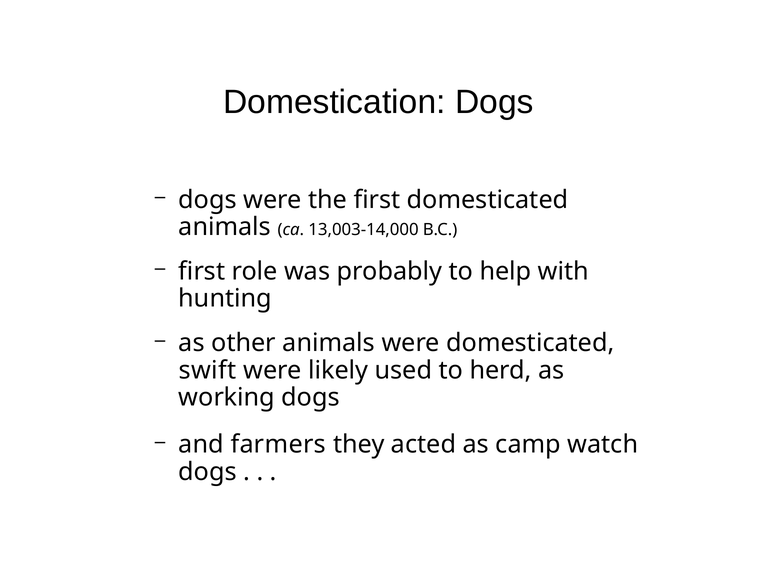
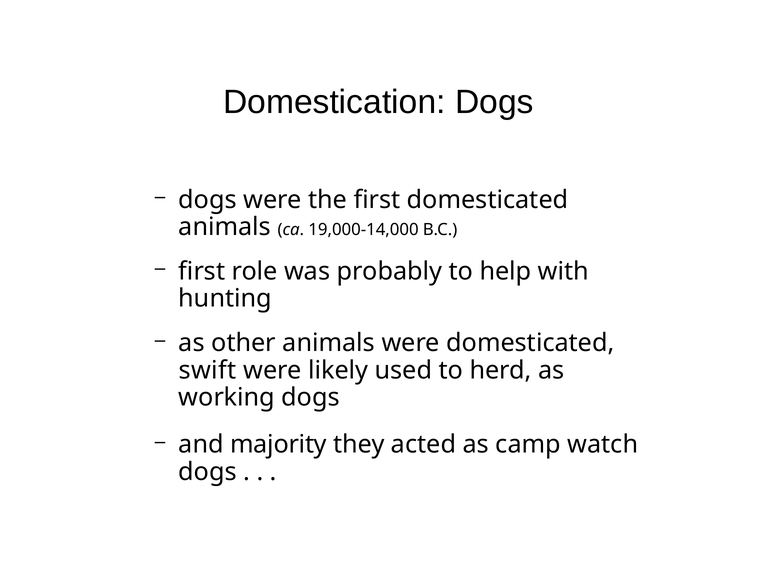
13,003-14,000: 13,003-14,000 -> 19,000-14,000
farmers: farmers -> majority
